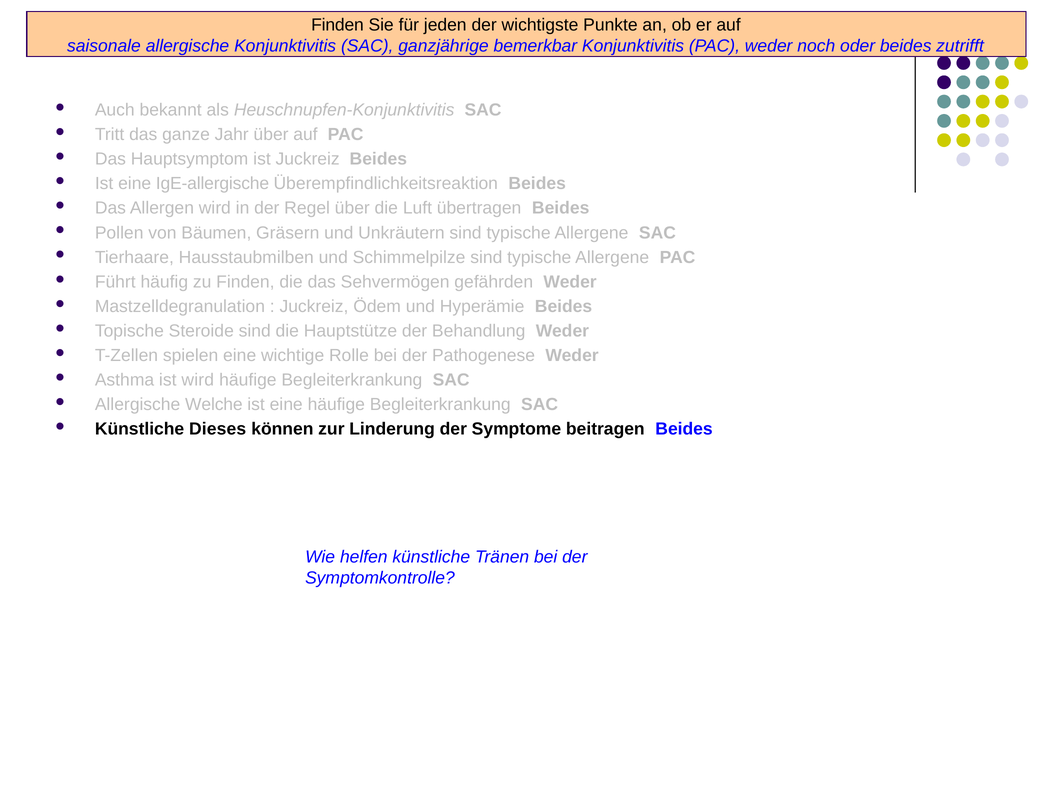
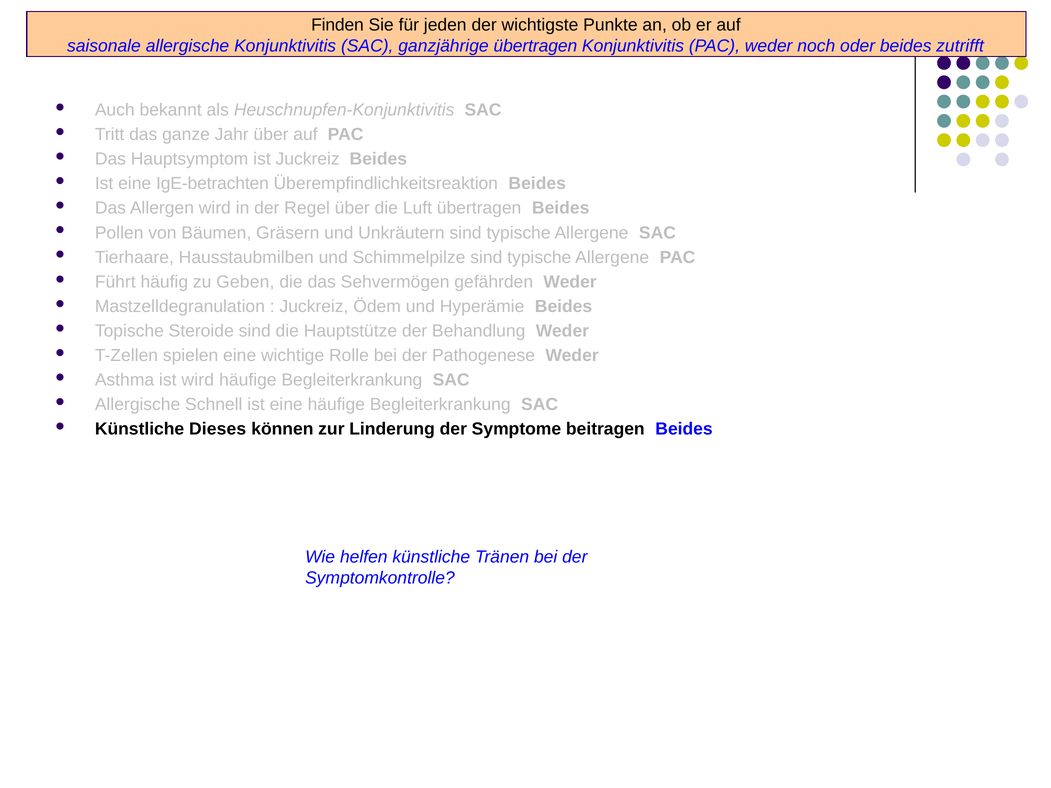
ganzjährige bemerkbar: bemerkbar -> übertragen
IgE-allergische: IgE-allergische -> IgE-betrachten
zu Finden: Finden -> Geben
Welche: Welche -> Schnell
